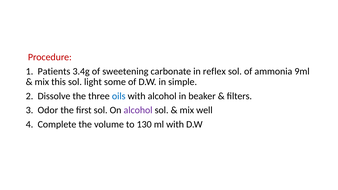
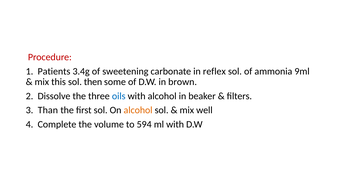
light: light -> then
simple: simple -> brown
Odor: Odor -> Than
alcohol at (138, 110) colour: purple -> orange
130: 130 -> 594
